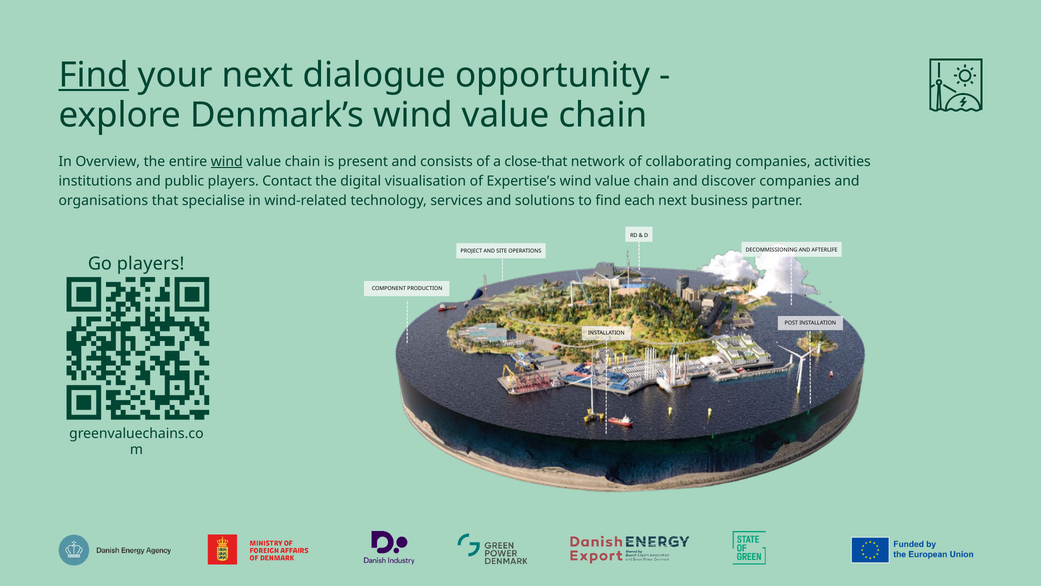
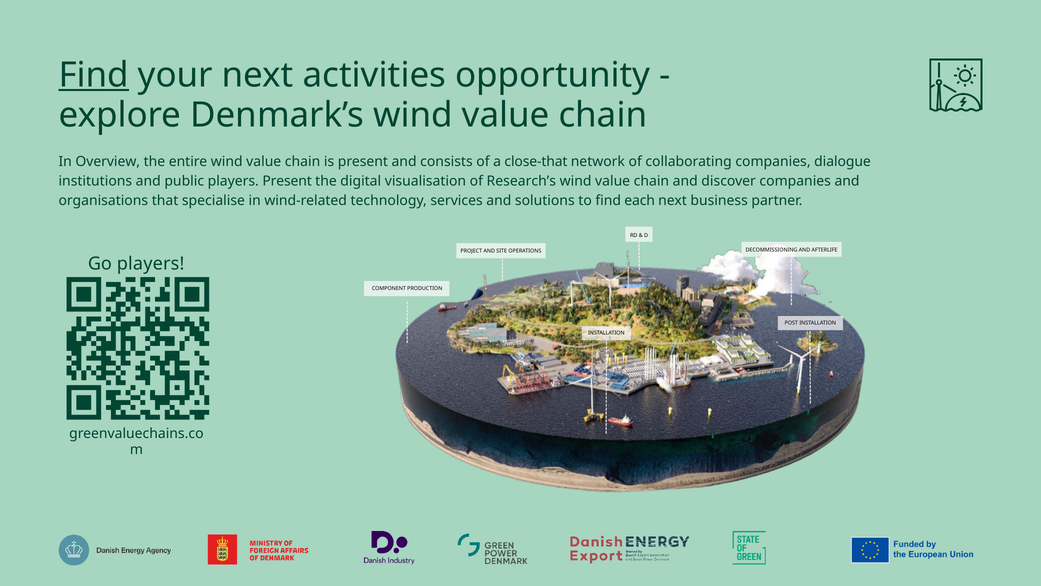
dialogue: dialogue -> activities
wind at (227, 161) underline: present -> none
activities: activities -> dialogue
players Contact: Contact -> Present
Expertise’s: Expertise’s -> Research’s
